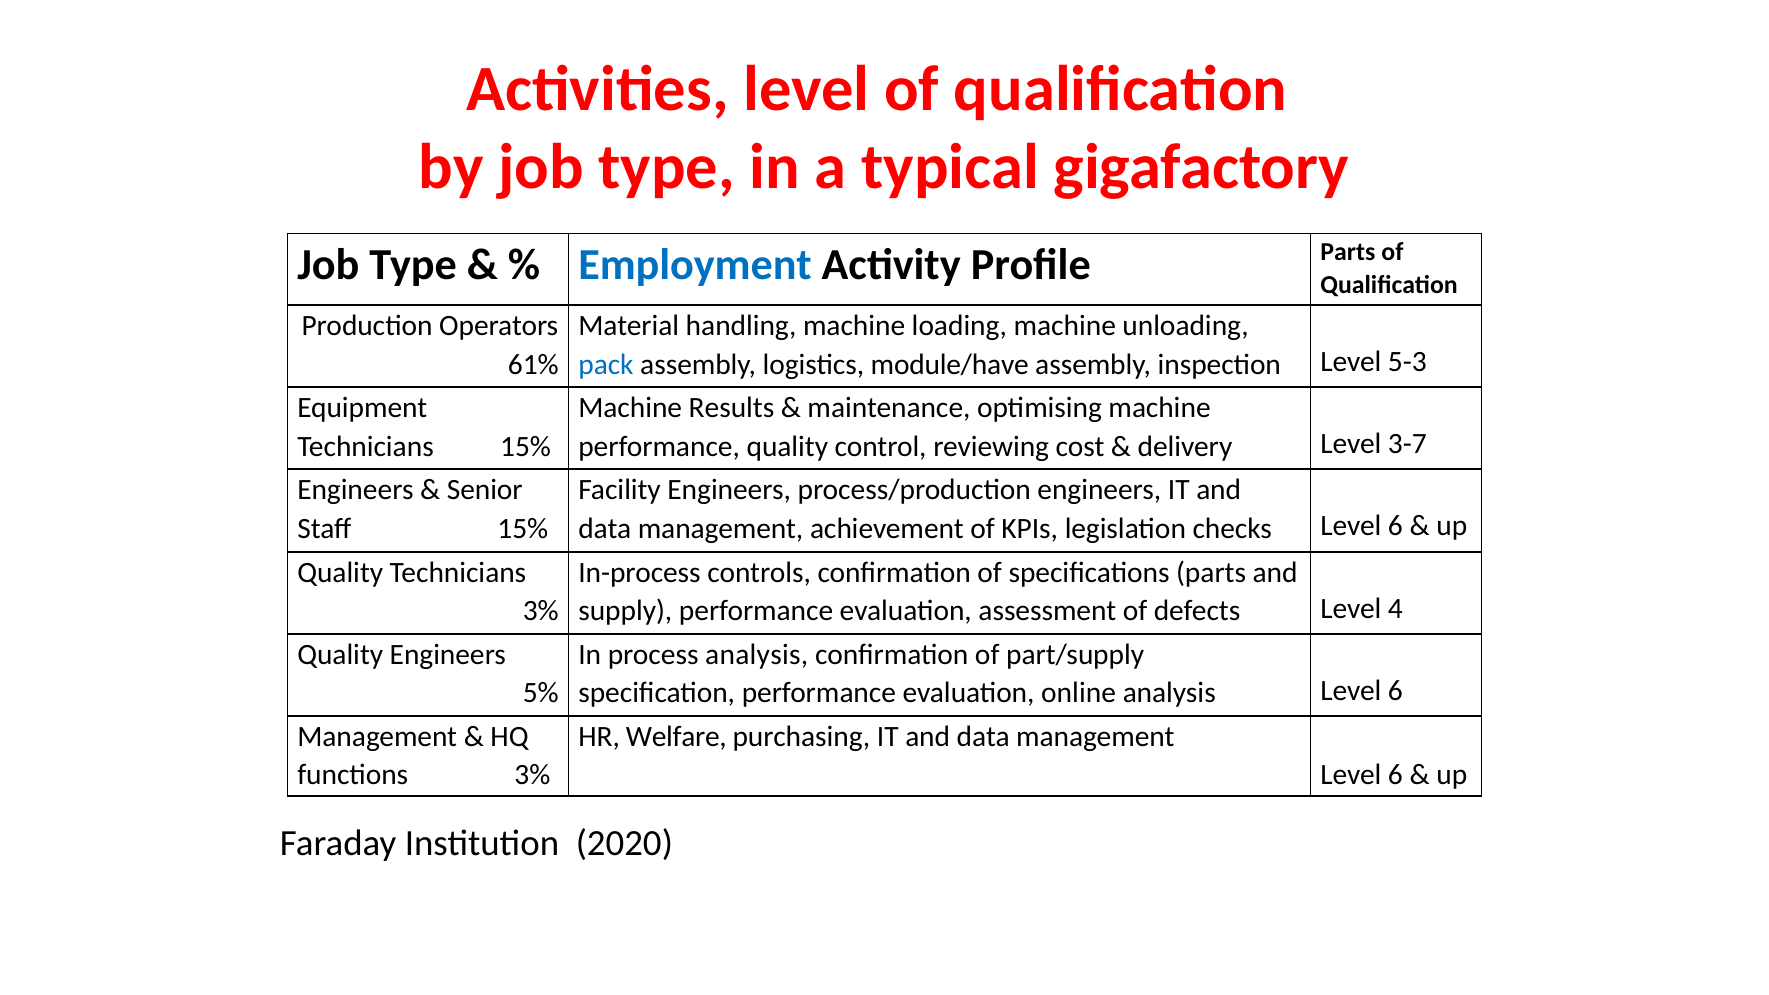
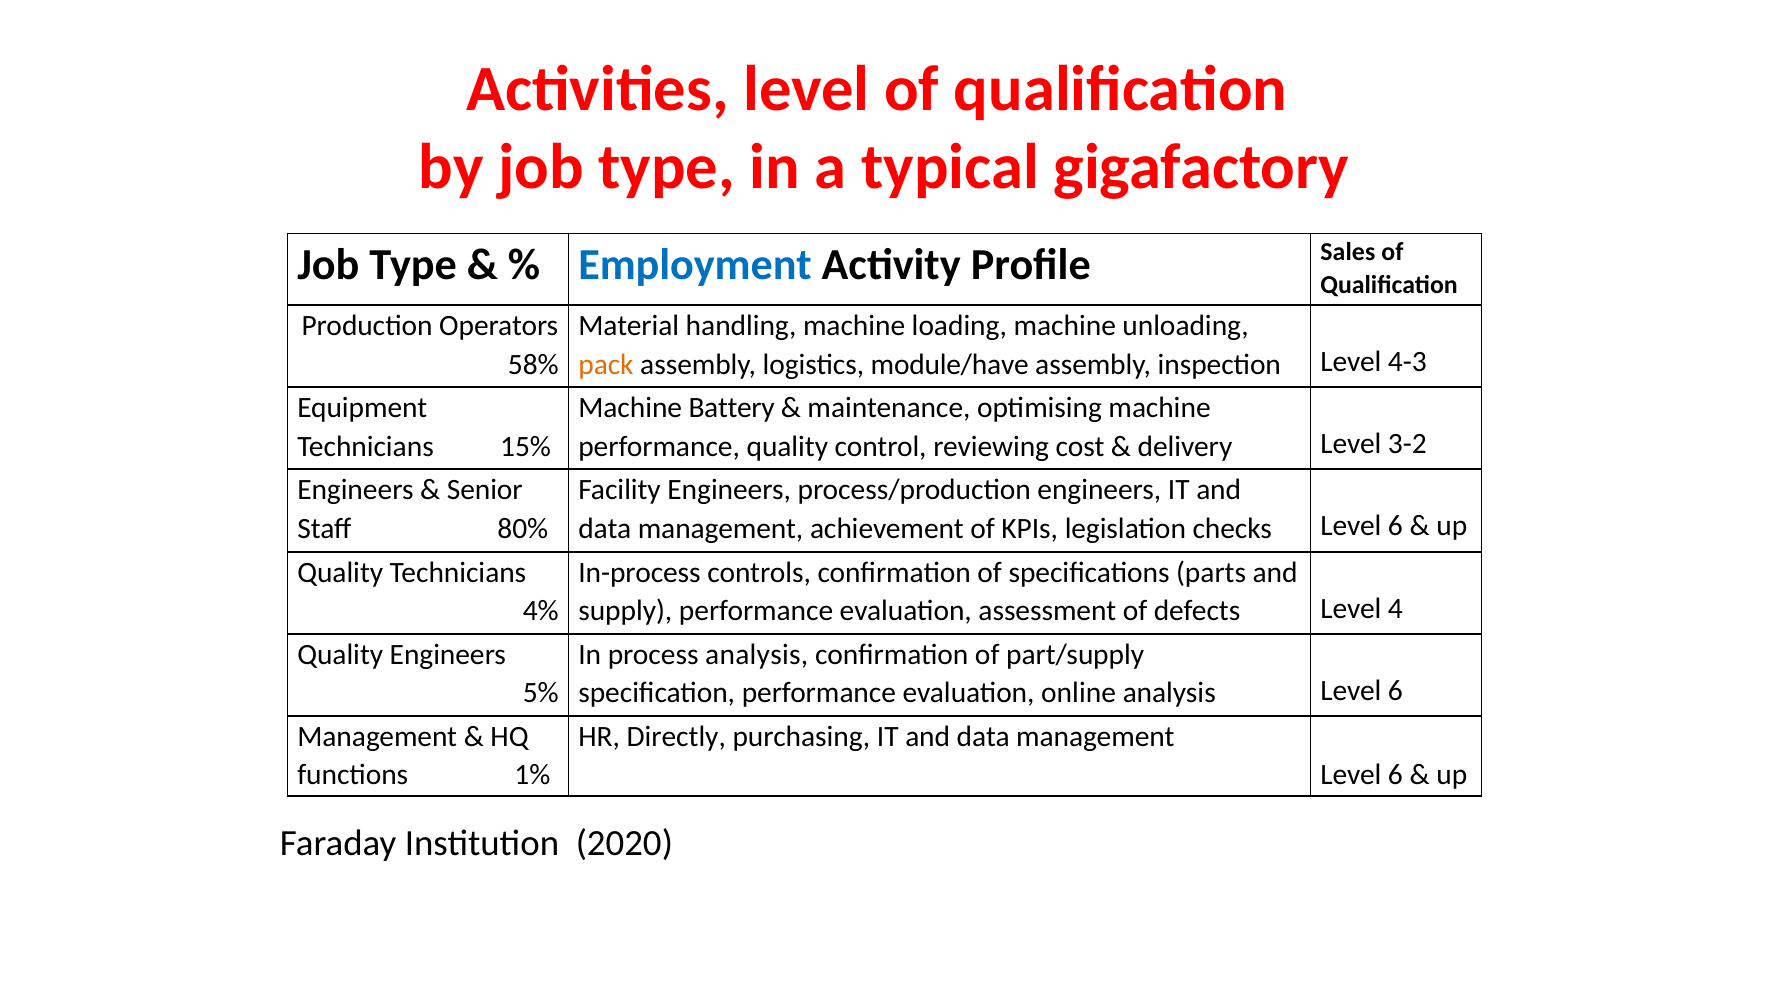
Profile Parts: Parts -> Sales
61%: 61% -> 58%
pack colour: blue -> orange
5-3: 5-3 -> 4-3
Results: Results -> Battery
3-7: 3-7 -> 3-2
Staff 15%: 15% -> 80%
3% at (541, 611): 3% -> 4%
Welfare: Welfare -> Directly
functions 3%: 3% -> 1%
